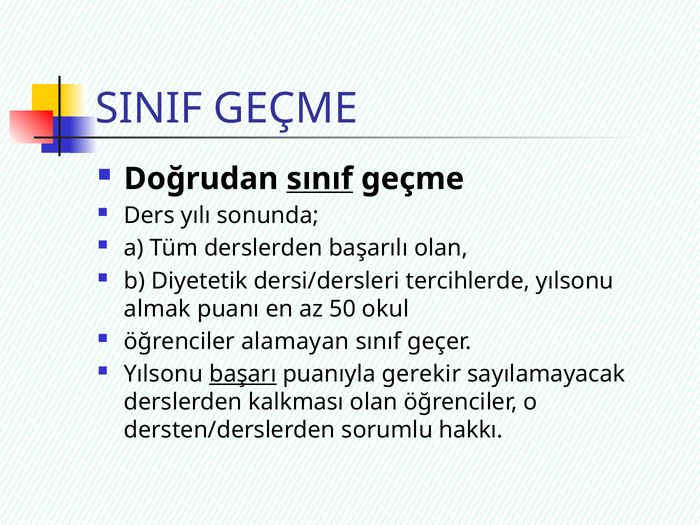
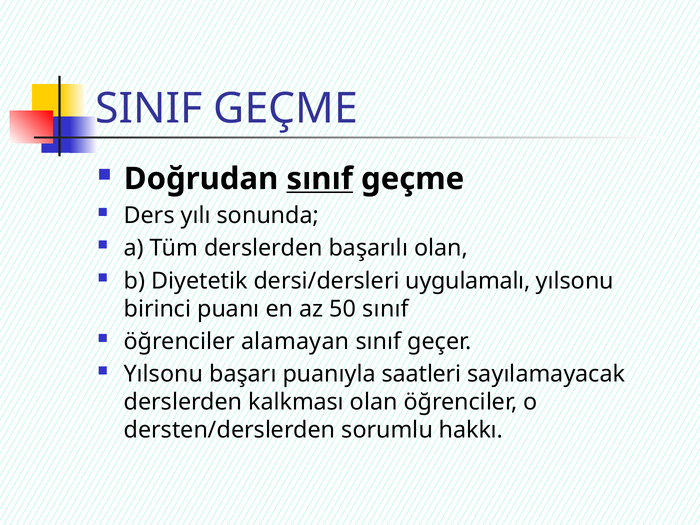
tercihlerde: tercihlerde -> uygulamalı
almak: almak -> birinci
50 okul: okul -> sınıf
başarı underline: present -> none
gerekir: gerekir -> saatleri
